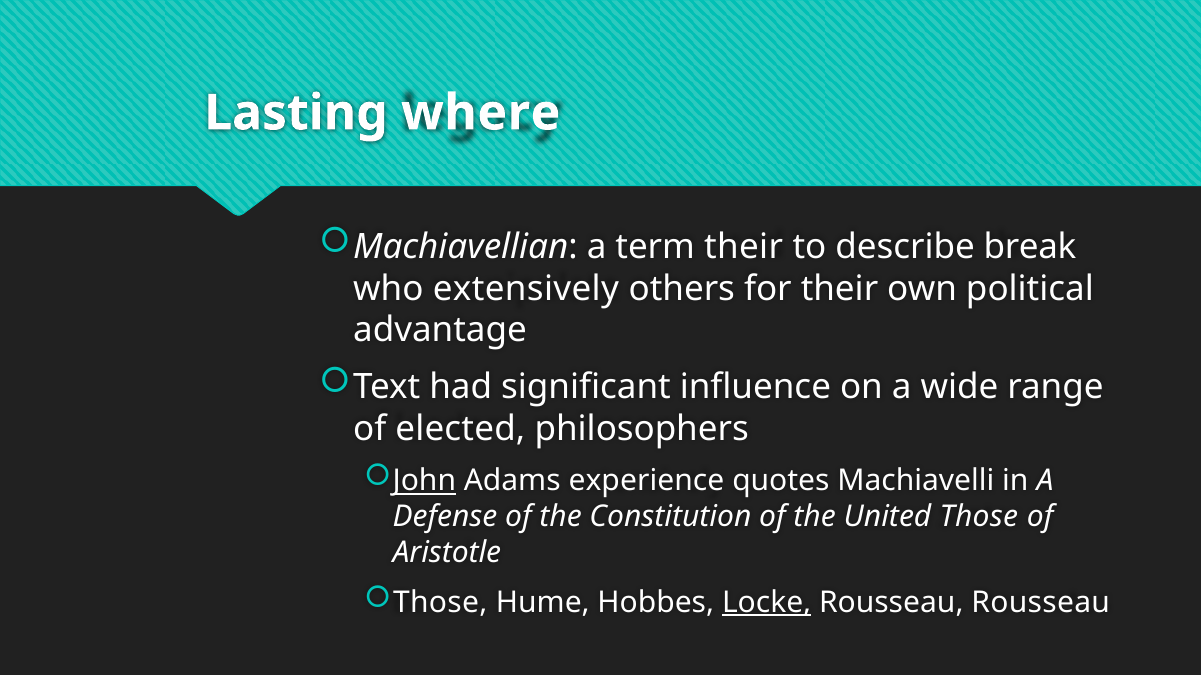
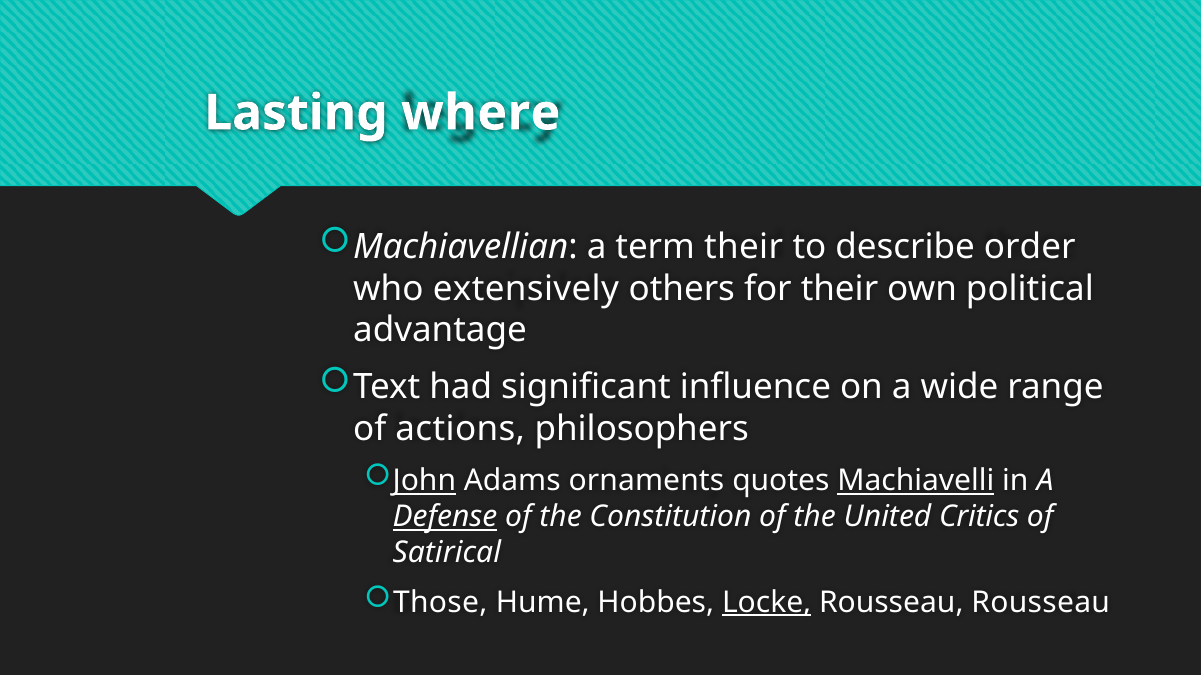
break: break -> order
elected: elected -> actions
experience: experience -> ornaments
Machiavelli underline: none -> present
Defense underline: none -> present
United Those: Those -> Critics
Aristotle: Aristotle -> Satirical
